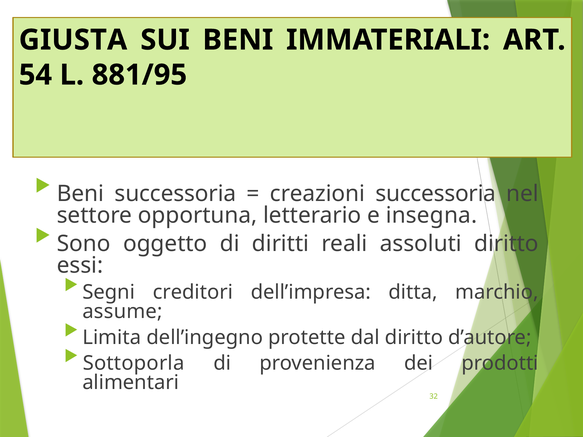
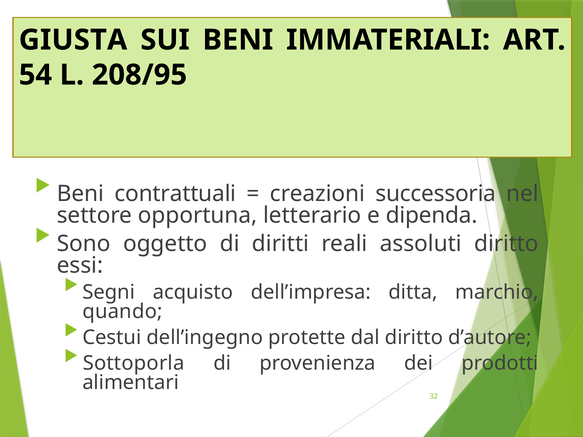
881/95: 881/95 -> 208/95
Beni successoria: successoria -> contrattuali
insegna: insegna -> dipenda
creditori: creditori -> acquisto
assume: assume -> quando
Limita: Limita -> Cestui
